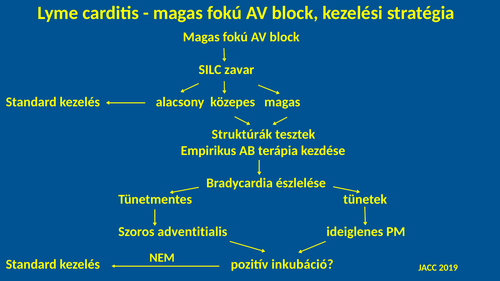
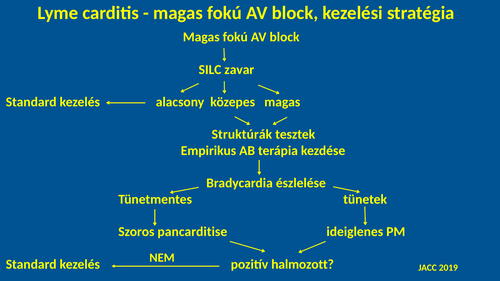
adventitialis: adventitialis -> pancarditise
inkubáció: inkubáció -> halmozott
